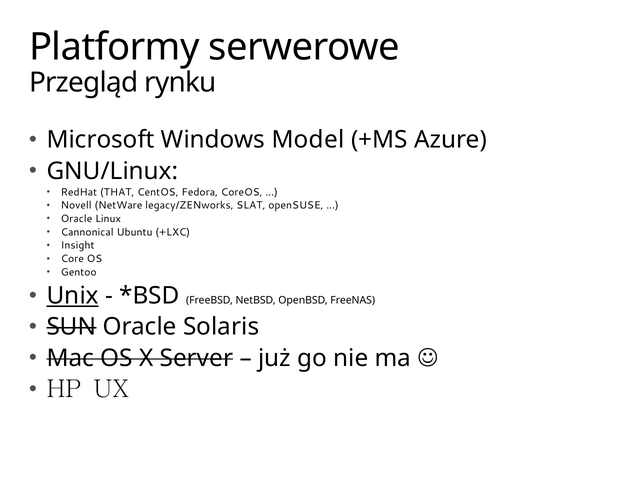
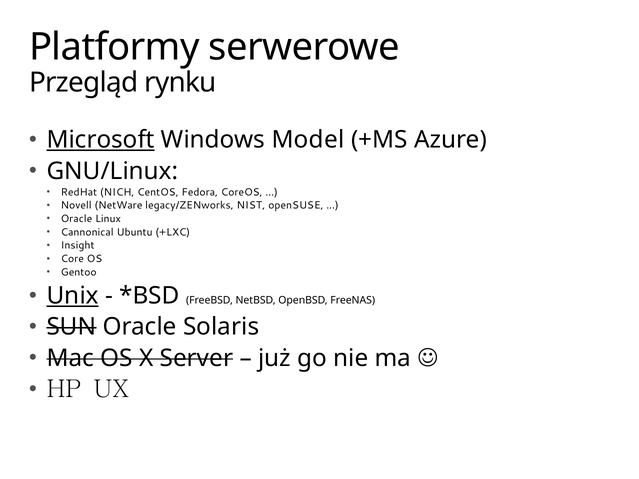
Microsoft underline: none -> present
THAT: THAT -> NICH
SLAT: SLAT -> NIST
